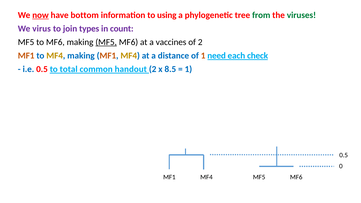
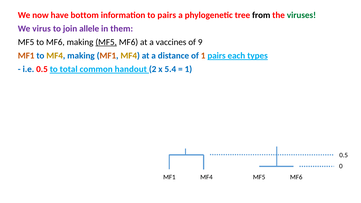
now underline: present -> none
to using: using -> pairs
from colour: green -> black
types: types -> allele
count: count -> them
of 2: 2 -> 9
1 need: need -> pairs
check: check -> types
8.5: 8.5 -> 5.4
